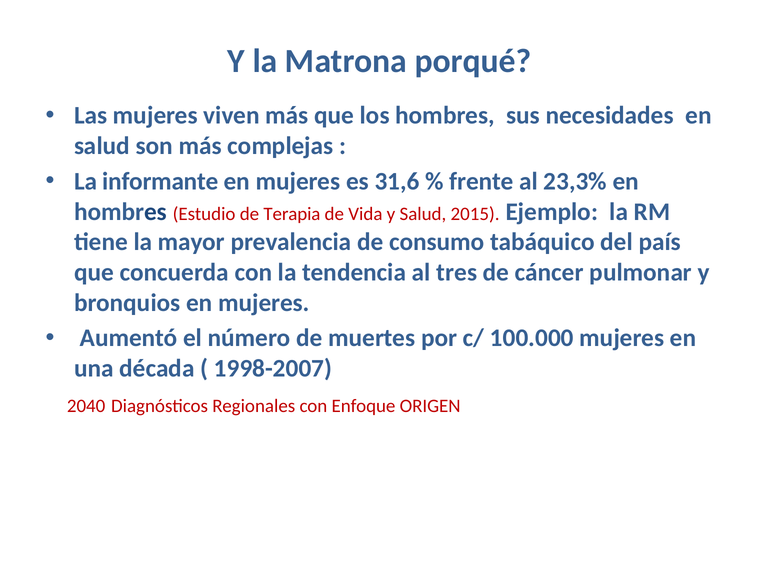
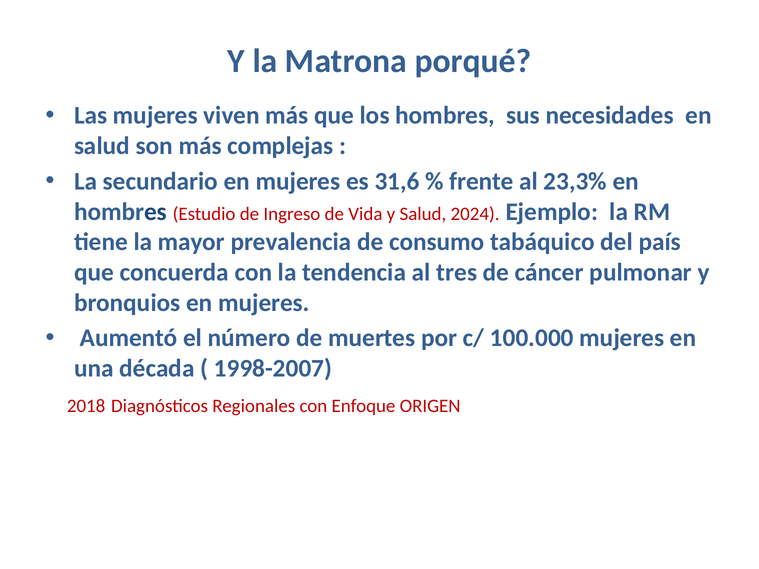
informante: informante -> secundario
Terapia: Terapia -> Ingreso
2015: 2015 -> 2024
2040: 2040 -> 2018
